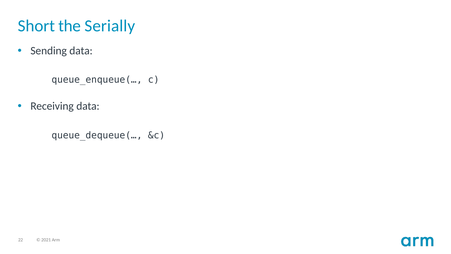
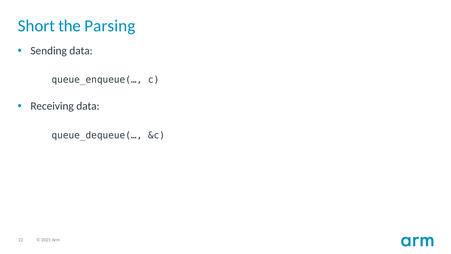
Serially: Serially -> Parsing
